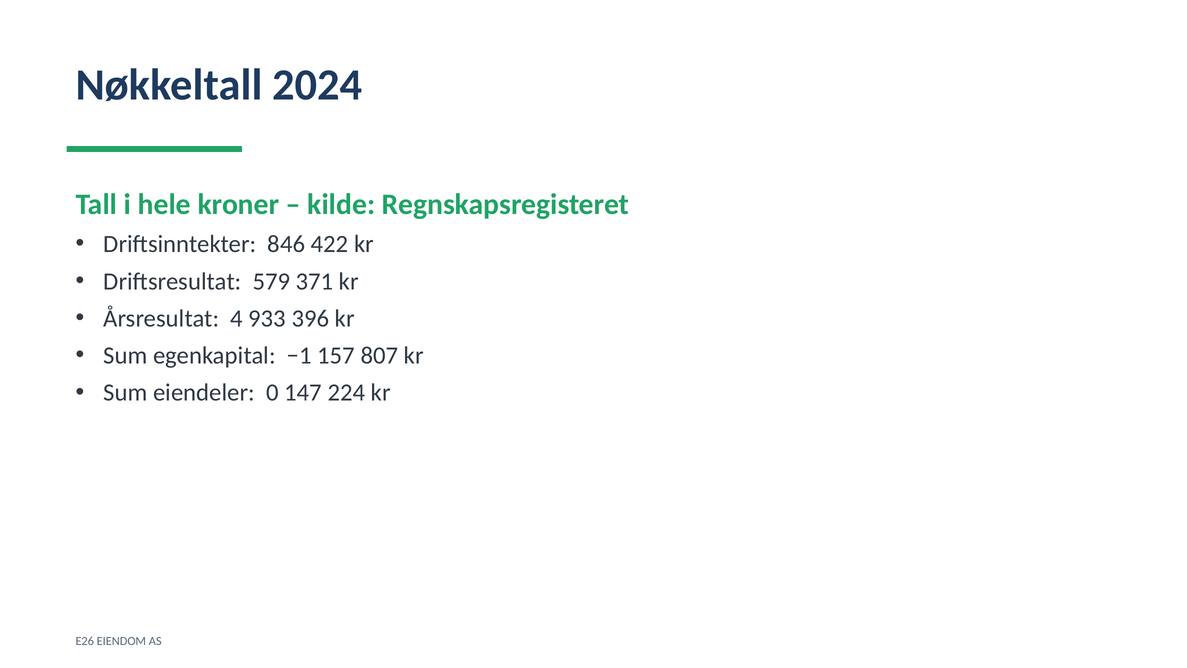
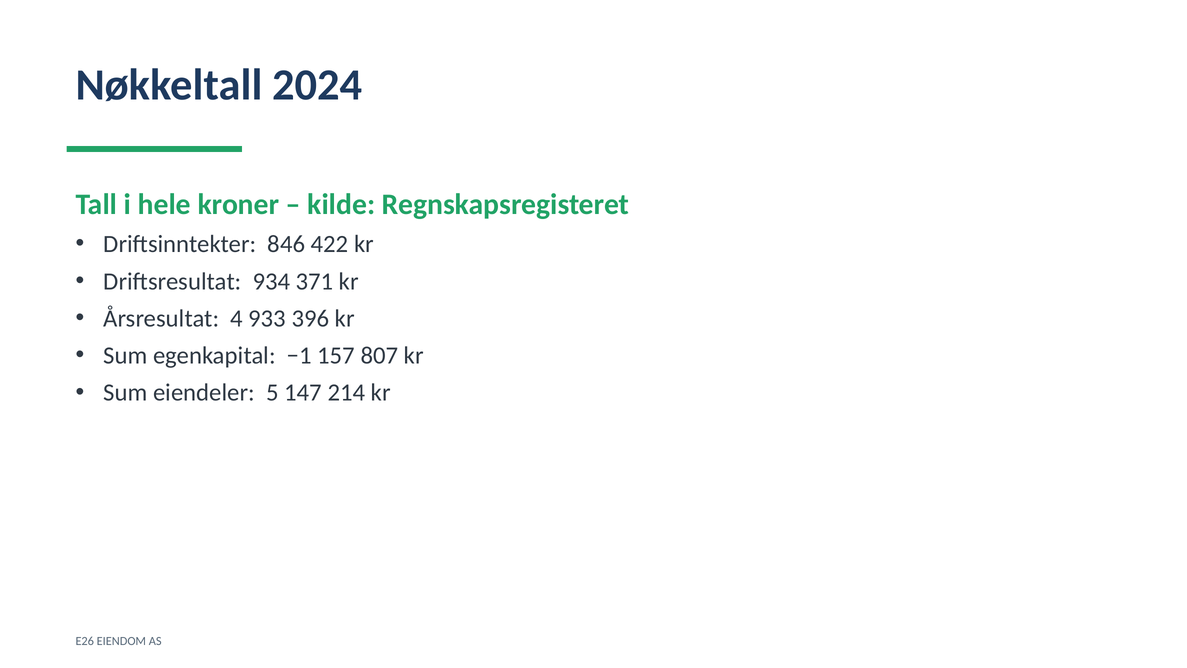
579: 579 -> 934
0: 0 -> 5
224: 224 -> 214
